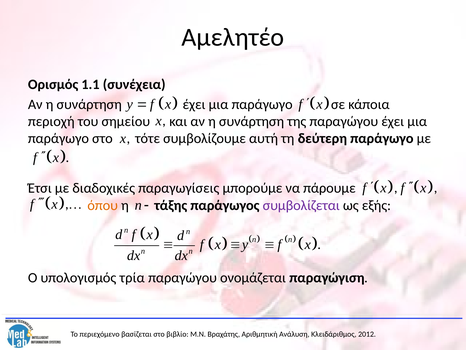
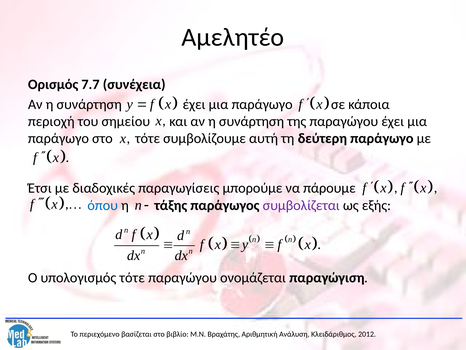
1.1: 1.1 -> 7.7
όπου colour: orange -> blue
υπολογισμός τρία: τρία -> τότε
